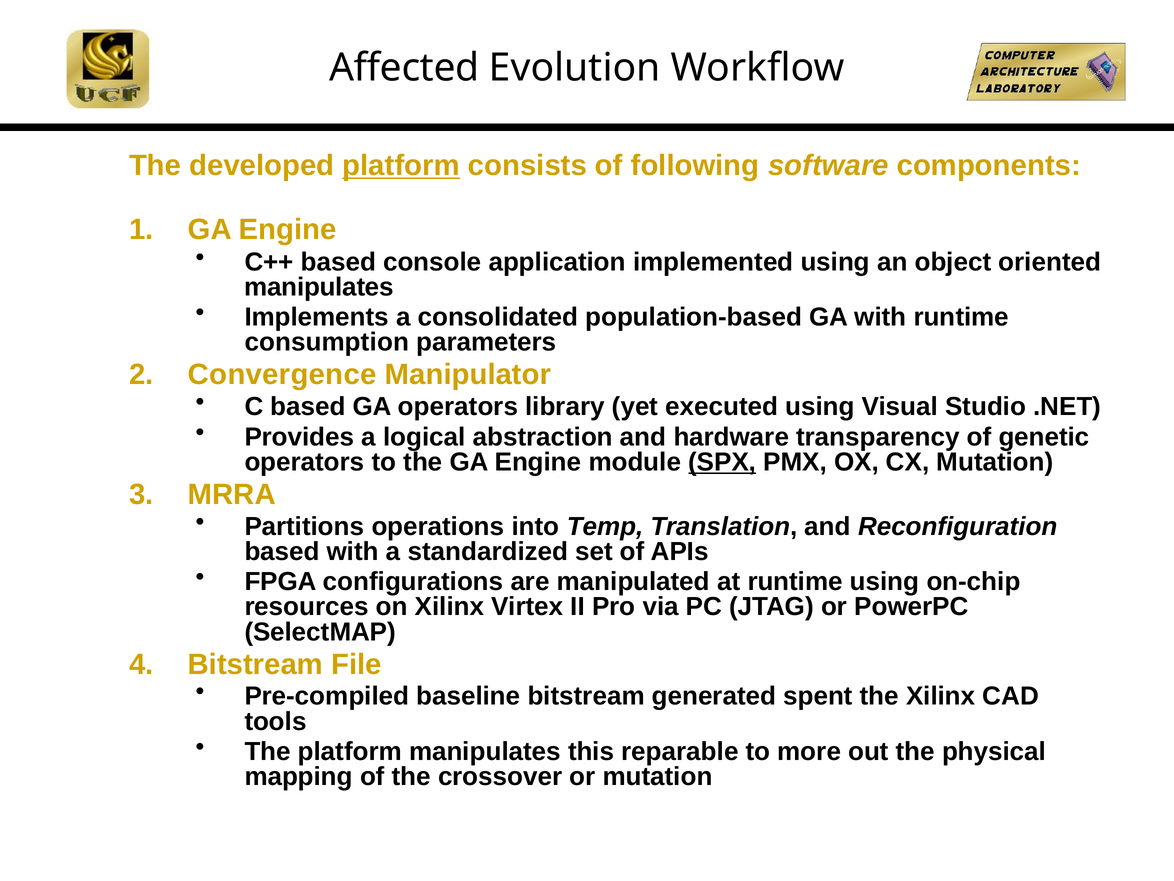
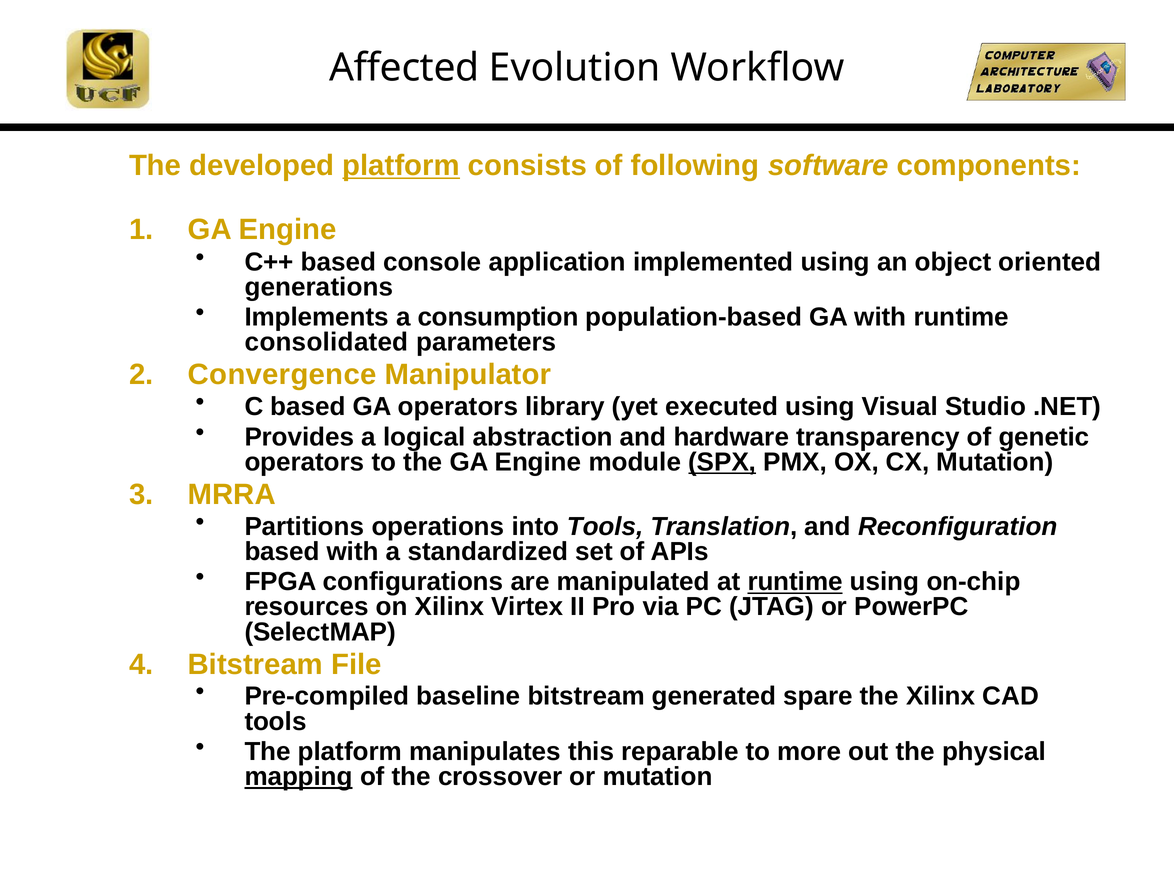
manipulates at (319, 287): manipulates -> generations
consolidated: consolidated -> consumption
consumption: consumption -> consolidated
into Temp: Temp -> Tools
runtime at (795, 581) underline: none -> present
spent: spent -> spare
mapping underline: none -> present
